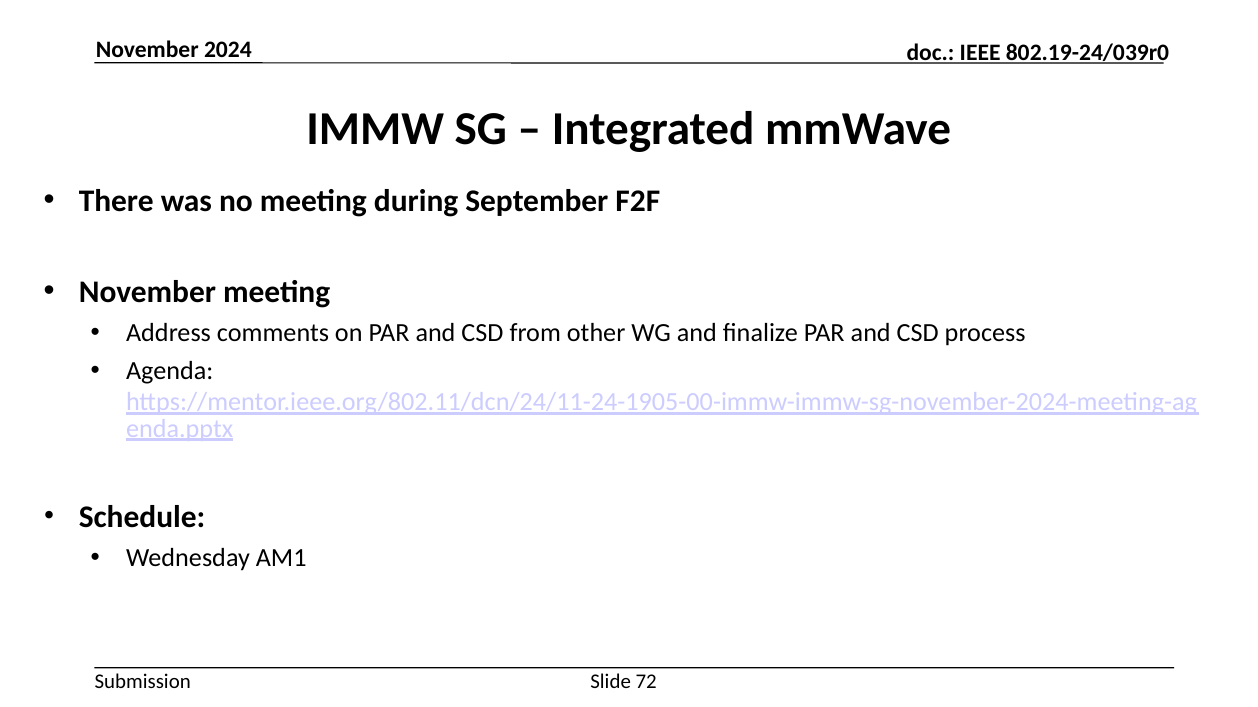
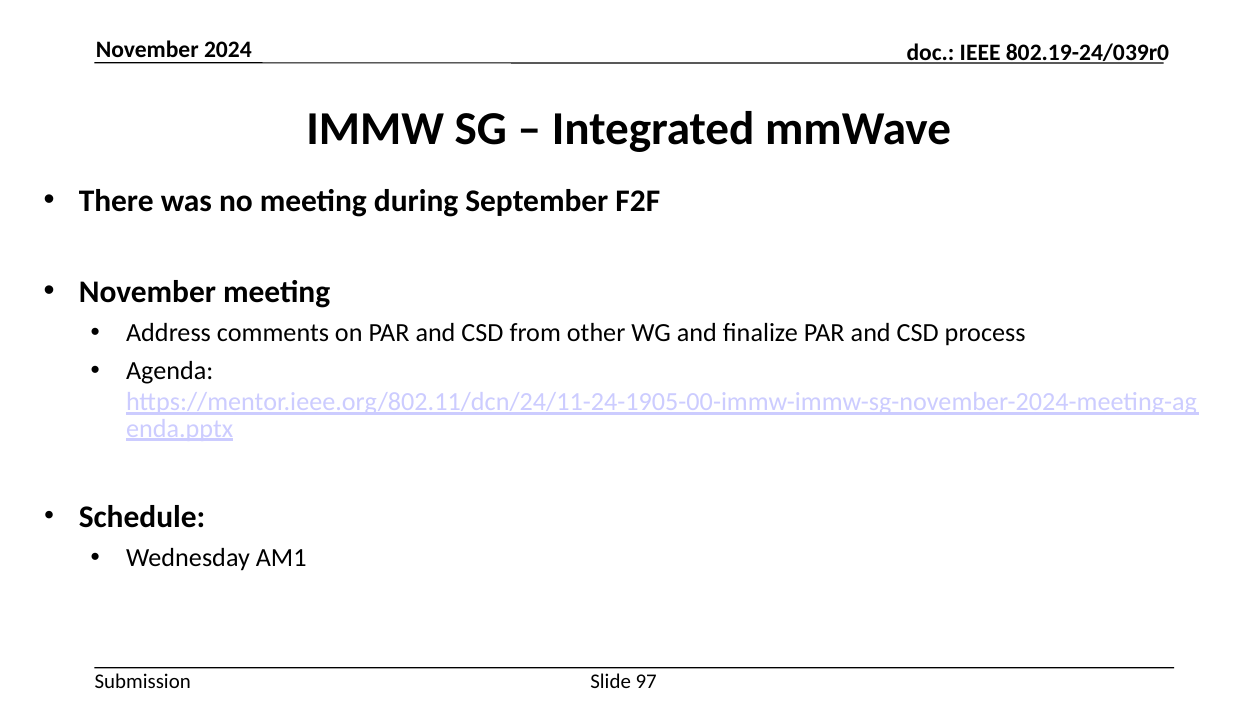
72: 72 -> 97
